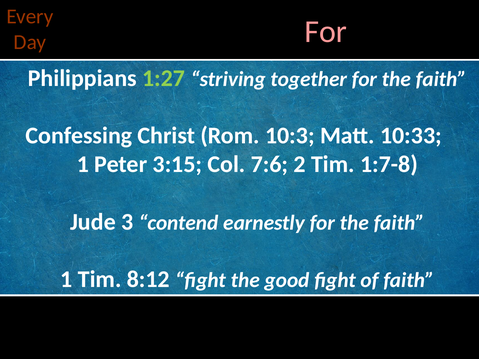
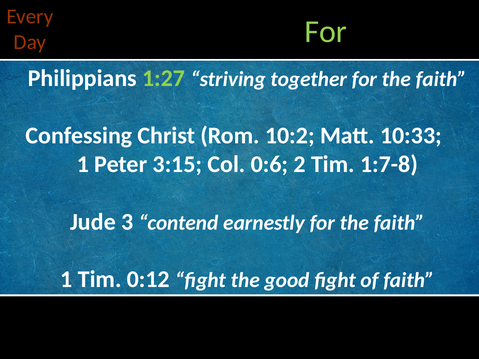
For at (326, 32) colour: pink -> light green
10:3: 10:3 -> 10:2
7:6: 7:6 -> 0:6
8:12: 8:12 -> 0:12
